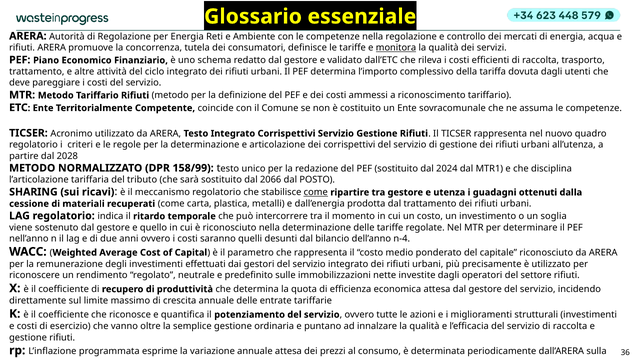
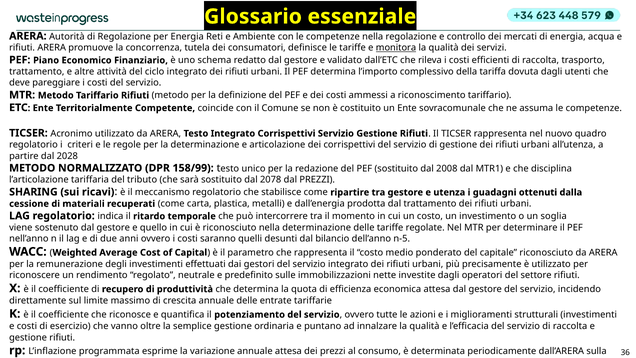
2024: 2024 -> 2008
2066: 2066 -> 2078
dal POSTO: POSTO -> PREZZI
come at (316, 192) underline: present -> none
n-4: n-4 -> n-5
